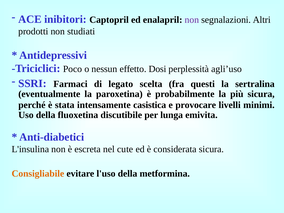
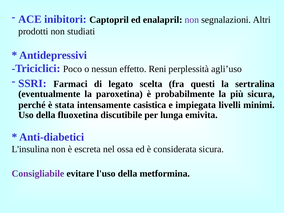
Dosi: Dosi -> Reni
provocare: provocare -> impiegata
cute: cute -> ossa
Consigliabile colour: orange -> purple
